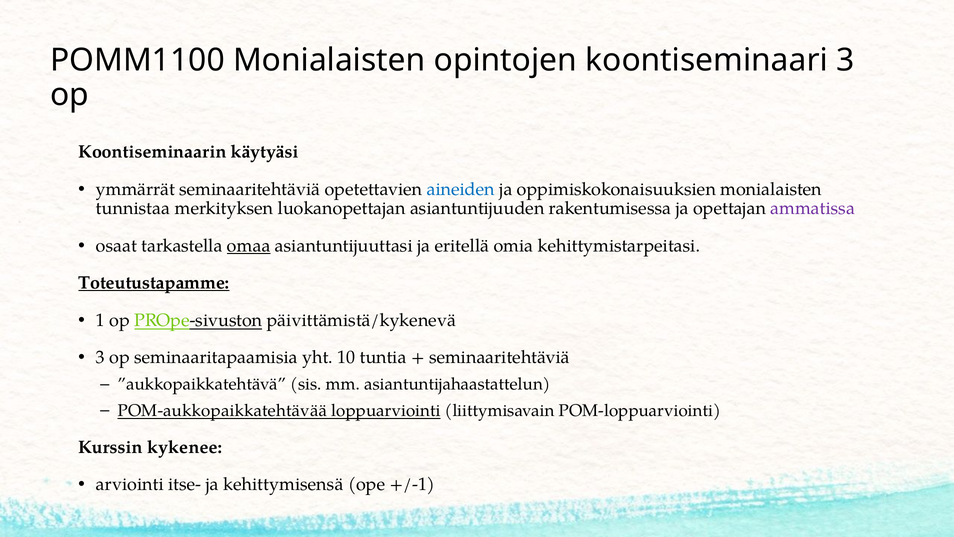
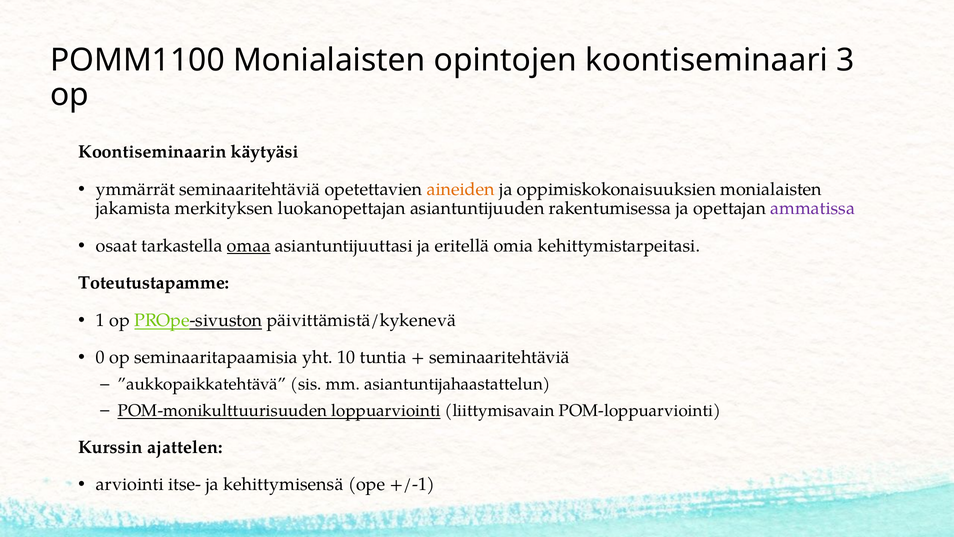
aineiden colour: blue -> orange
tunnistaa: tunnistaa -> jakamista
Toteutustapamme underline: present -> none
3 at (100, 357): 3 -> 0
POM-aukkopaikkatehtävää: POM-aukkopaikkatehtävää -> POM-monikulttuurisuuden
kykenee: kykenee -> ajattelen
